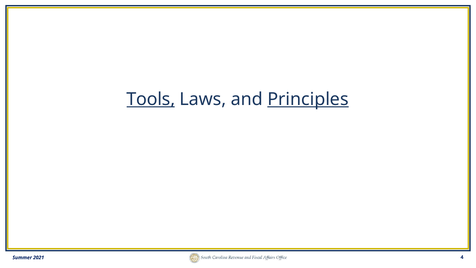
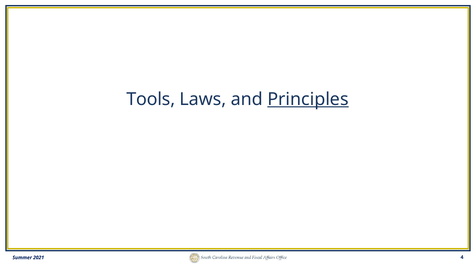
Tools underline: present -> none
